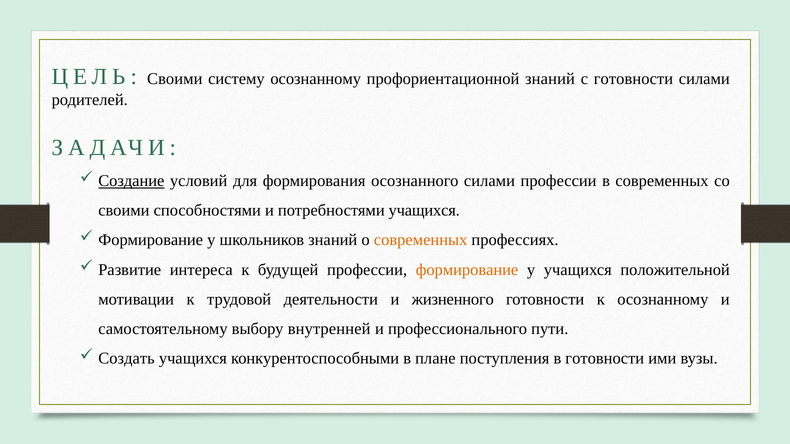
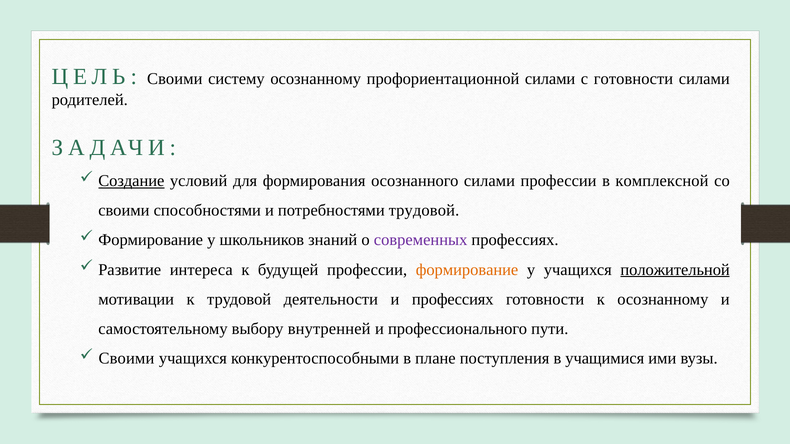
профориентационной знаний: знаний -> силами
в современных: современных -> комплексной
потребностями учащихся: учащихся -> трудовой
современных at (421, 240) colour: orange -> purple
положительной underline: none -> present
и жизненного: жизненного -> профессиях
Создать at (127, 359): Создать -> Своими
в готовности: готовности -> учащимися
